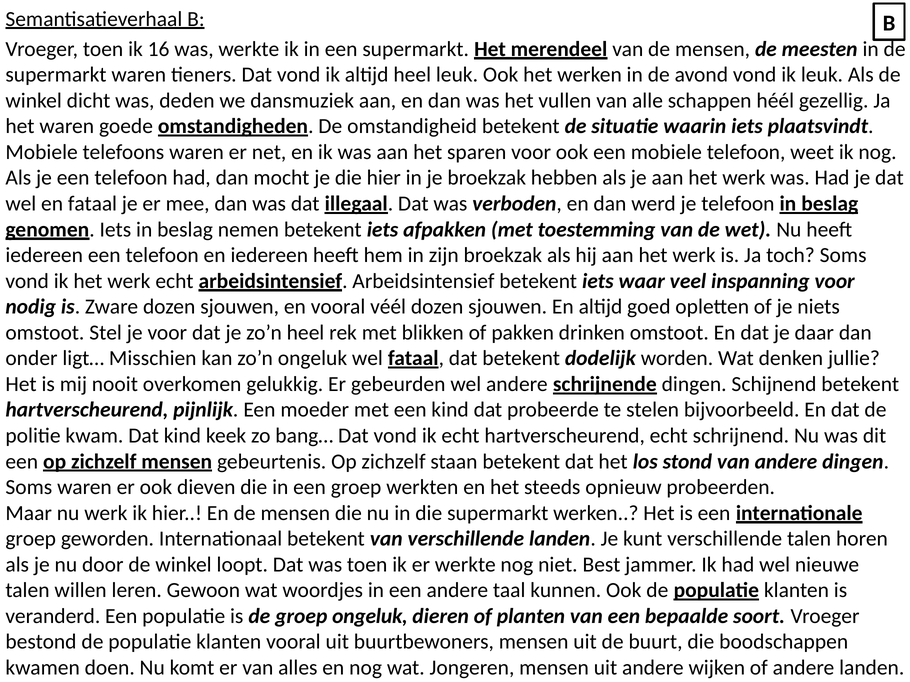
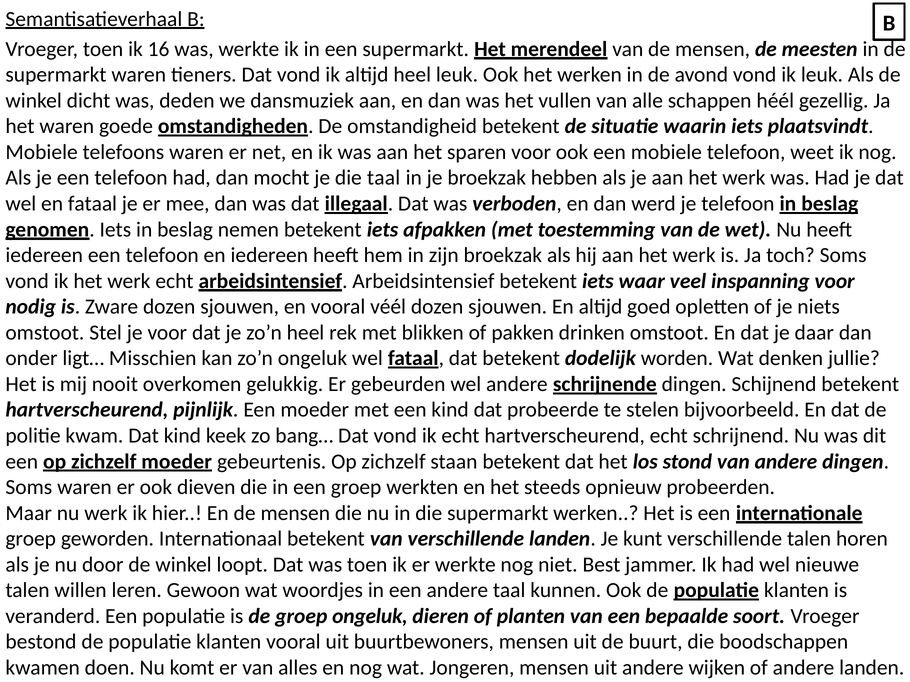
die hier: hier -> taal
zichzelf mensen: mensen -> moeder
